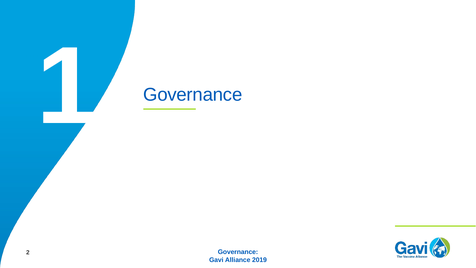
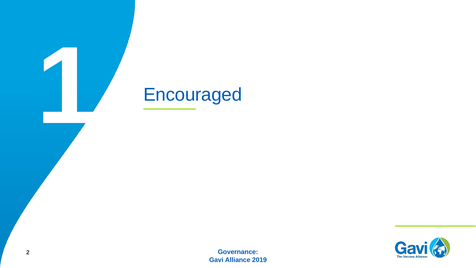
Governance at (193, 95): Governance -> Encouraged
